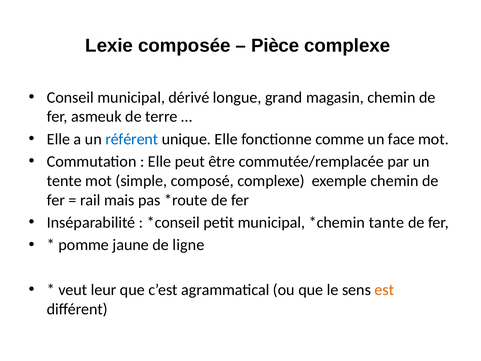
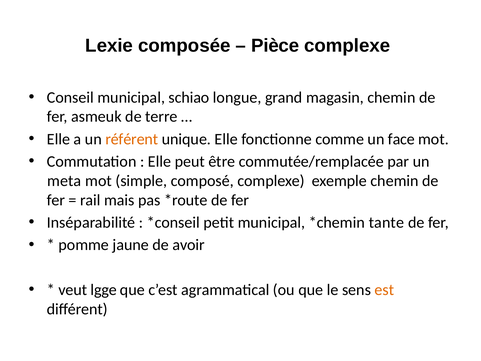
dérivé: dérivé -> schiao
référent colour: blue -> orange
tente: tente -> meta
ligne: ligne -> avoir
leur: leur -> lgge
